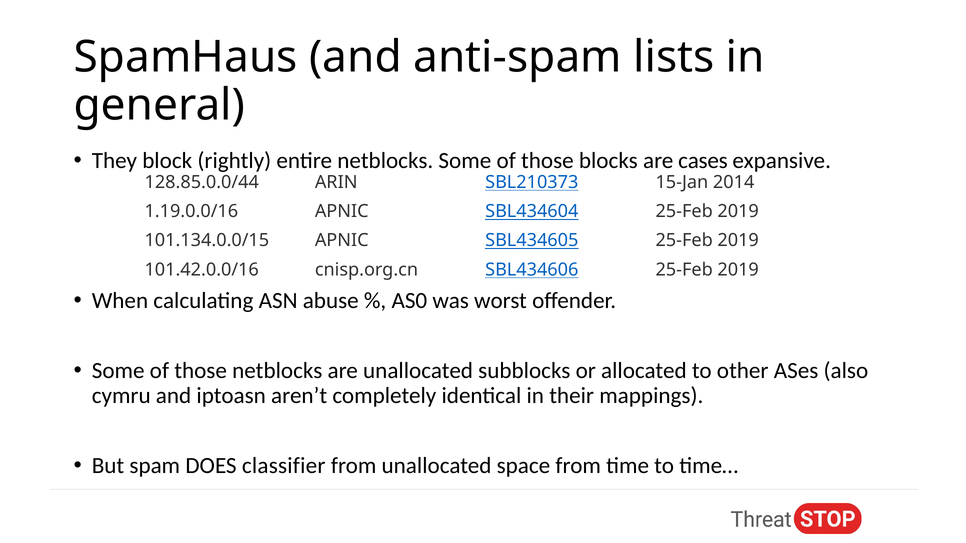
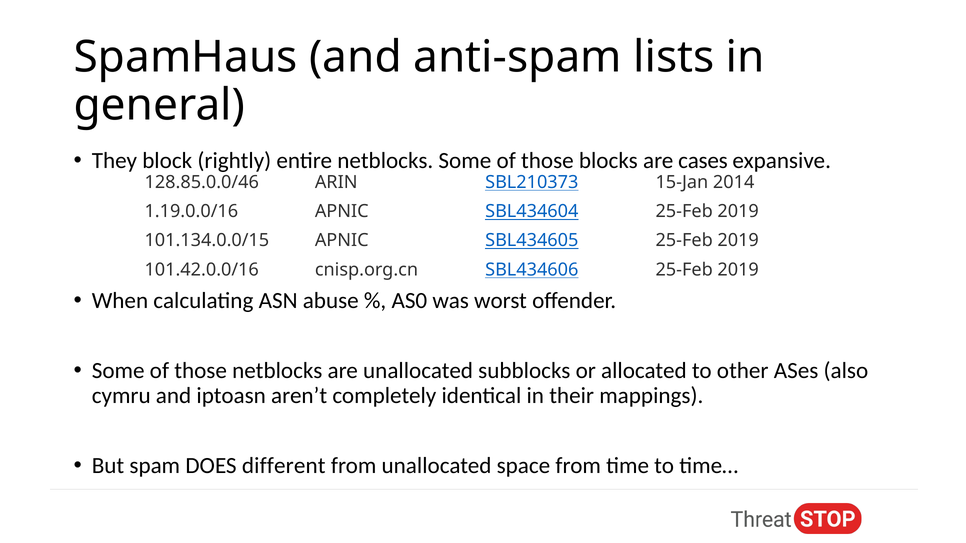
128.85.0.0/44: 128.85.0.0/44 -> 128.85.0.0/46
classifier: classifier -> different
